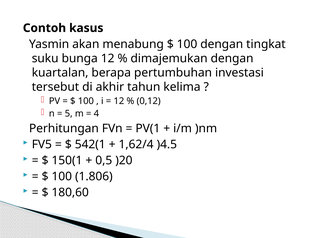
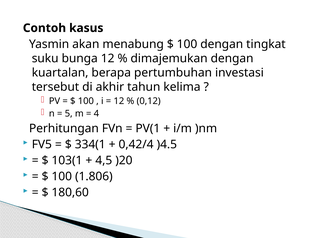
542(1: 542(1 -> 334(1
1,62/4: 1,62/4 -> 0,42/4
150(1: 150(1 -> 103(1
0,5: 0,5 -> 4,5
